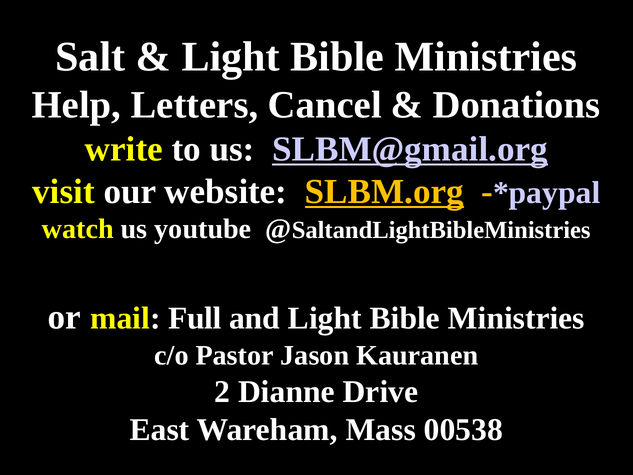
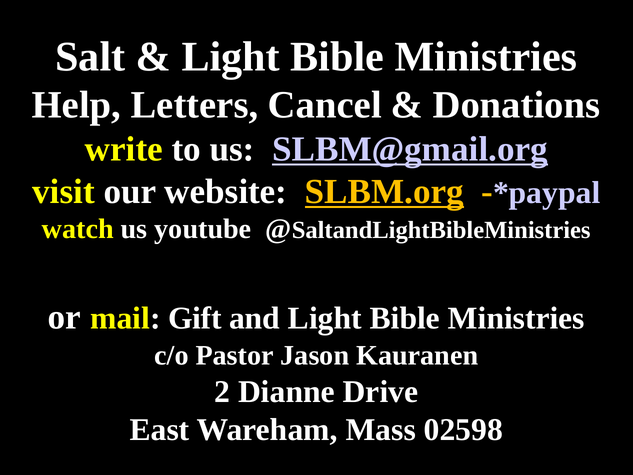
Full: Full -> Gift
00538: 00538 -> 02598
